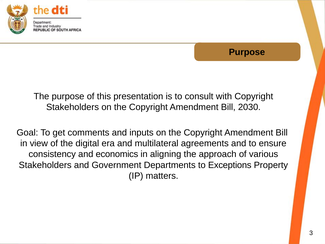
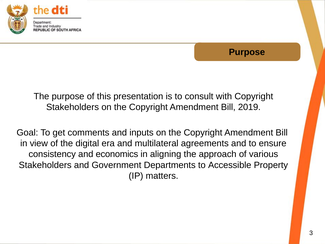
2030: 2030 -> 2019
Exceptions: Exceptions -> Accessible
